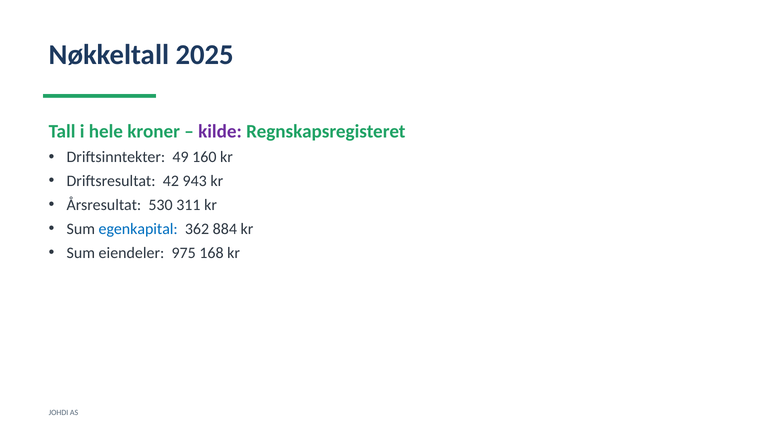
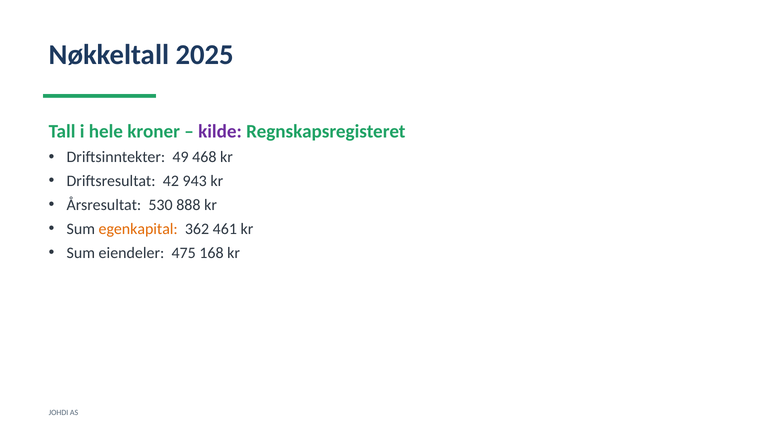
160: 160 -> 468
311: 311 -> 888
egenkapital colour: blue -> orange
884: 884 -> 461
975: 975 -> 475
